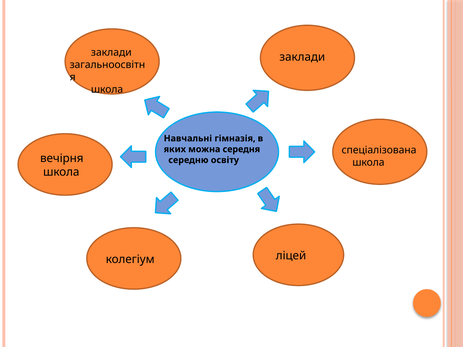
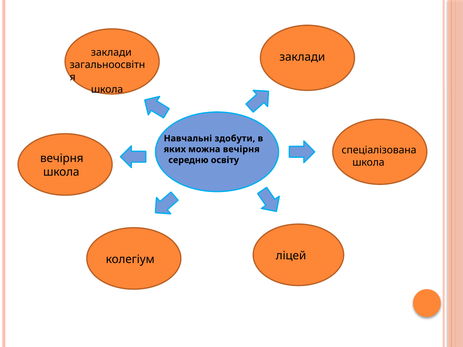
гімназія: гімназія -> здобути
можна середня: середня -> вечірня
